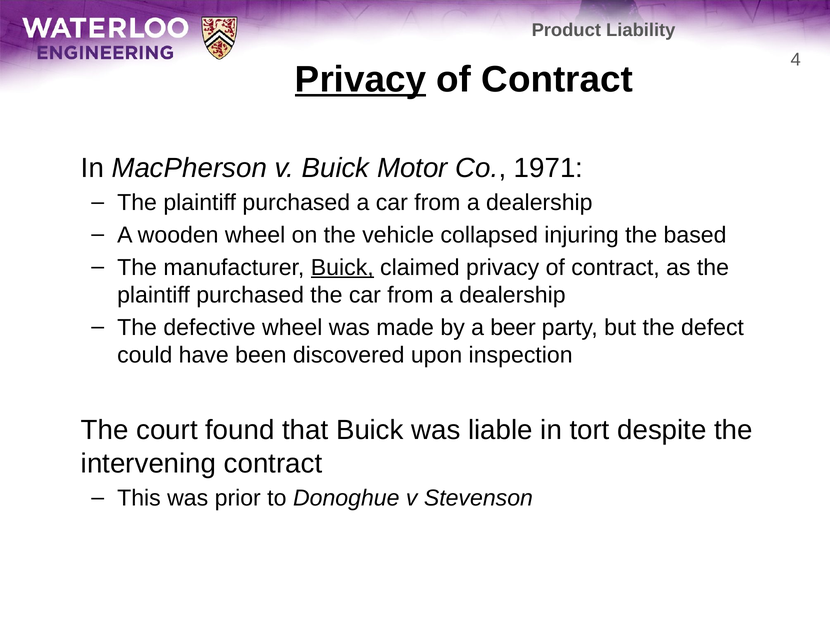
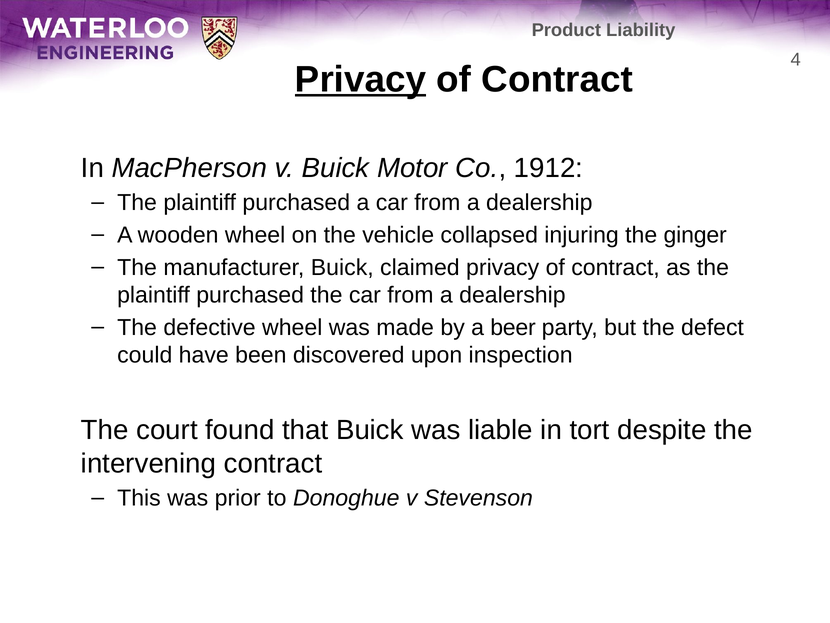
1971: 1971 -> 1912
based: based -> ginger
Buick at (342, 267) underline: present -> none
